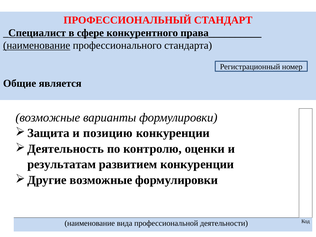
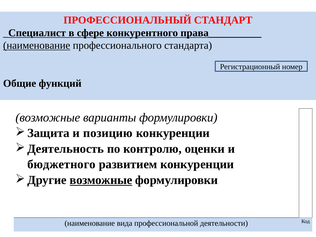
является: является -> функций
результатам: результатам -> бюджетного
возможные at (101, 180) underline: none -> present
